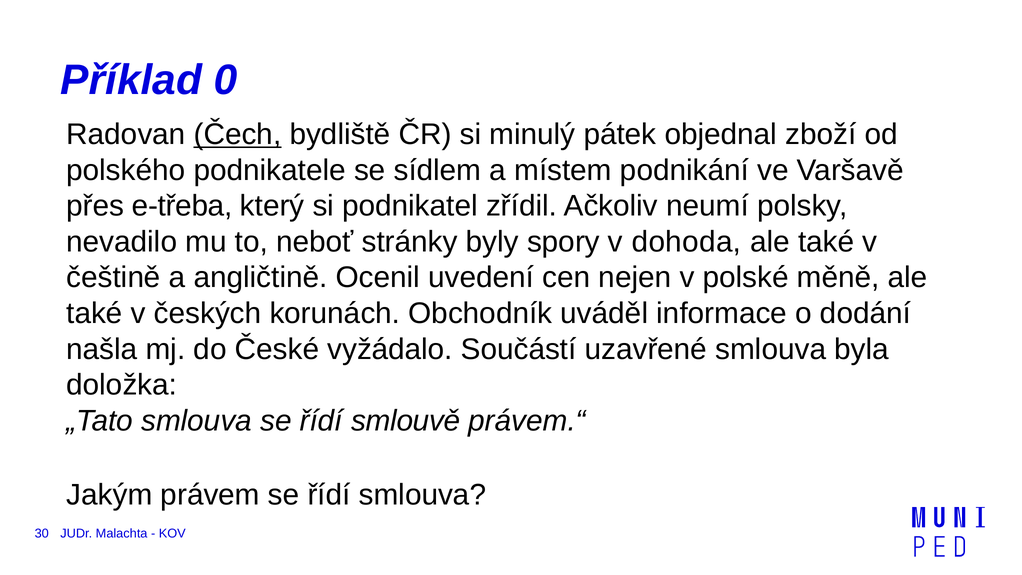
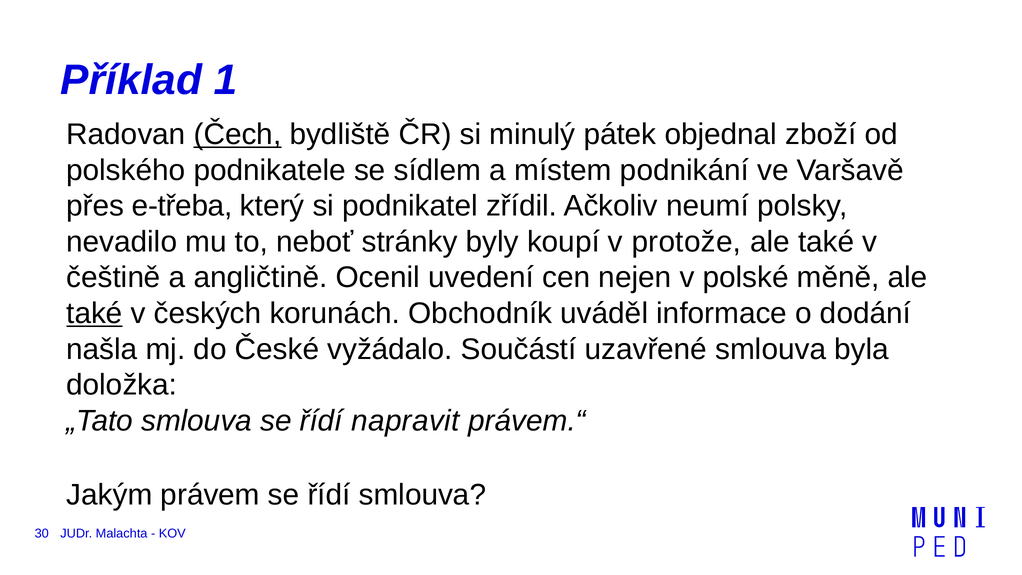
0: 0 -> 1
spory: spory -> koupí
dohoda: dohoda -> protože
také at (94, 313) underline: none -> present
smlouvě: smlouvě -> napravit
